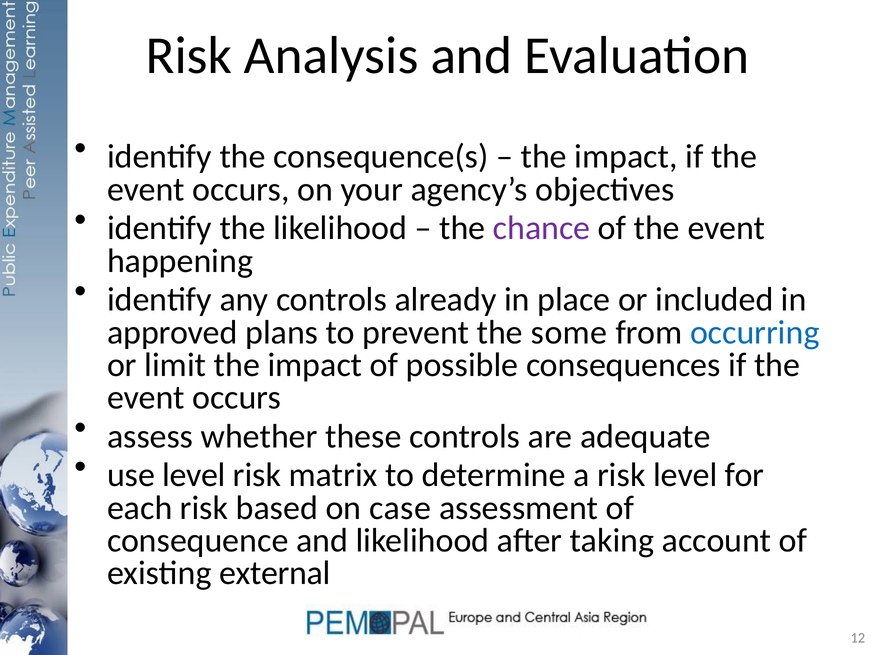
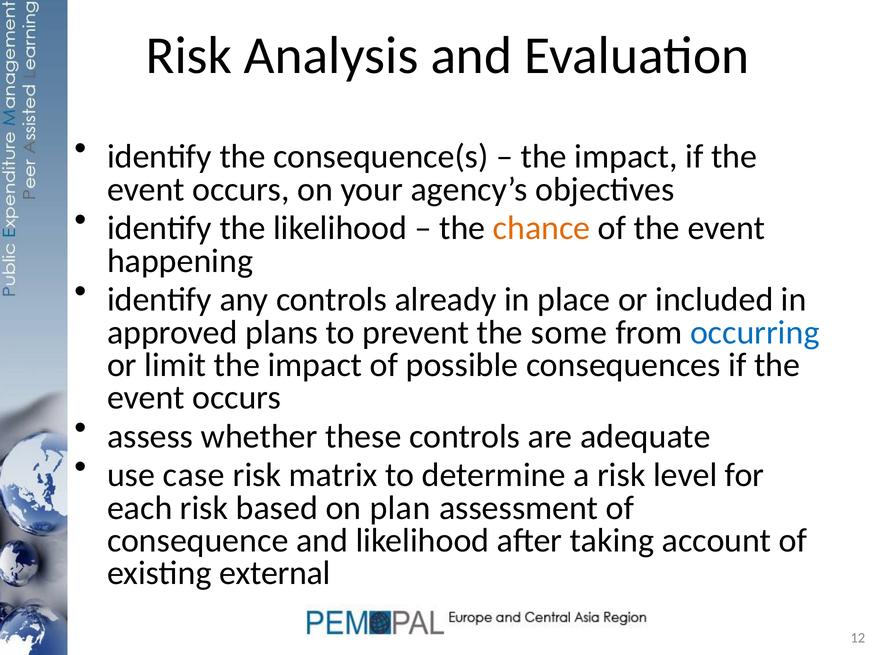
chance colour: purple -> orange
use level: level -> case
case: case -> plan
